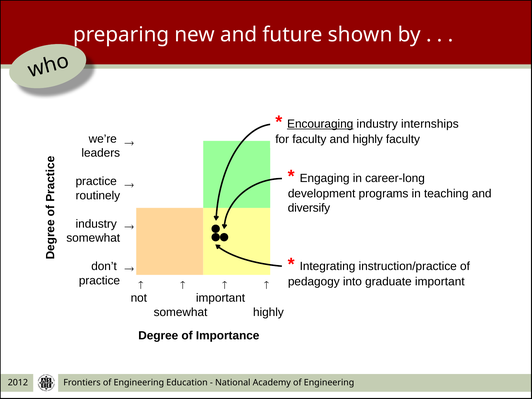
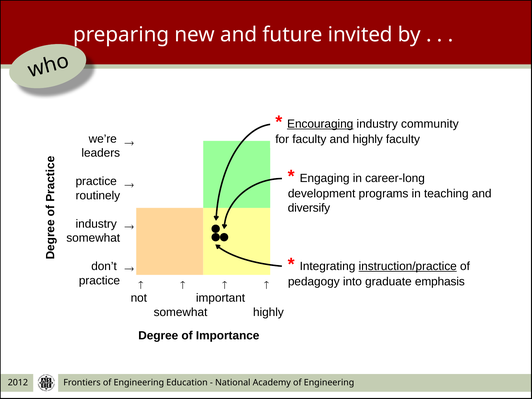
shown: shown -> invited
internships: internships -> community
instruction/practice underline: none -> present
graduate important: important -> emphasis
